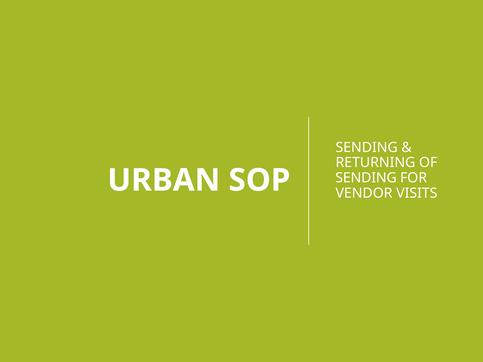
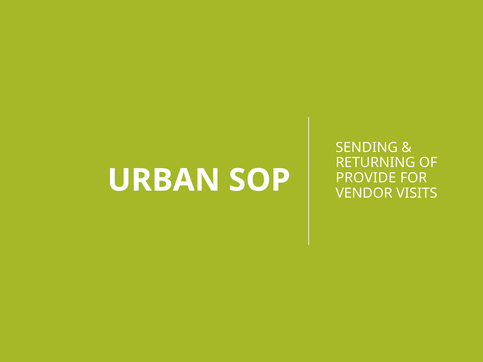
SENDING at (366, 178): SENDING -> PROVIDE
